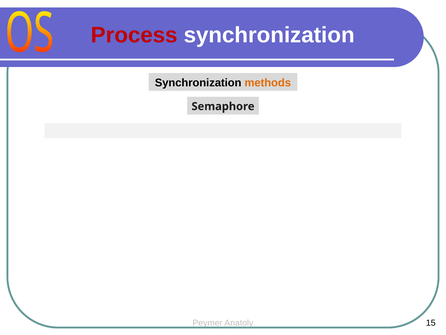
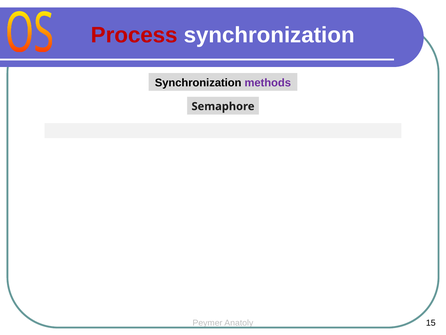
methods colour: orange -> purple
